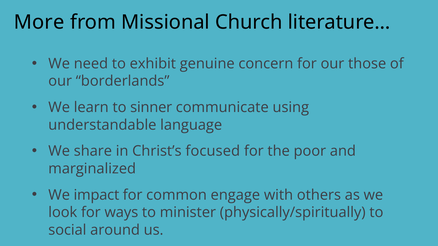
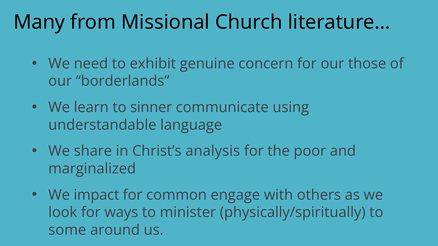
More: More -> Many
focused: focused -> analysis
social: social -> some
